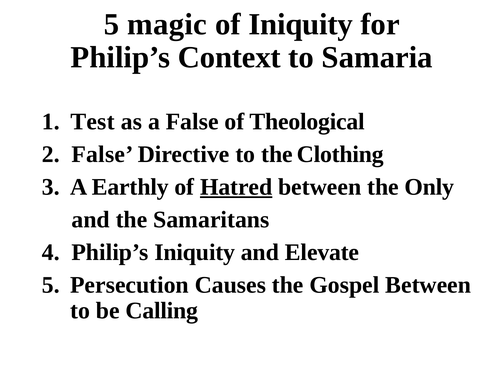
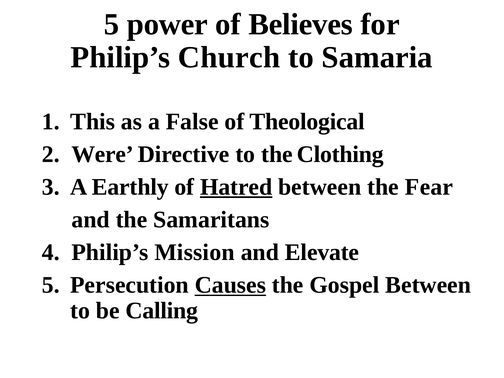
magic: magic -> power
of Iniquity: Iniquity -> Believes
Context: Context -> Church
Test: Test -> This
2 False: False -> Were
Only: Only -> Fear
Philip’s Iniquity: Iniquity -> Mission
Causes underline: none -> present
